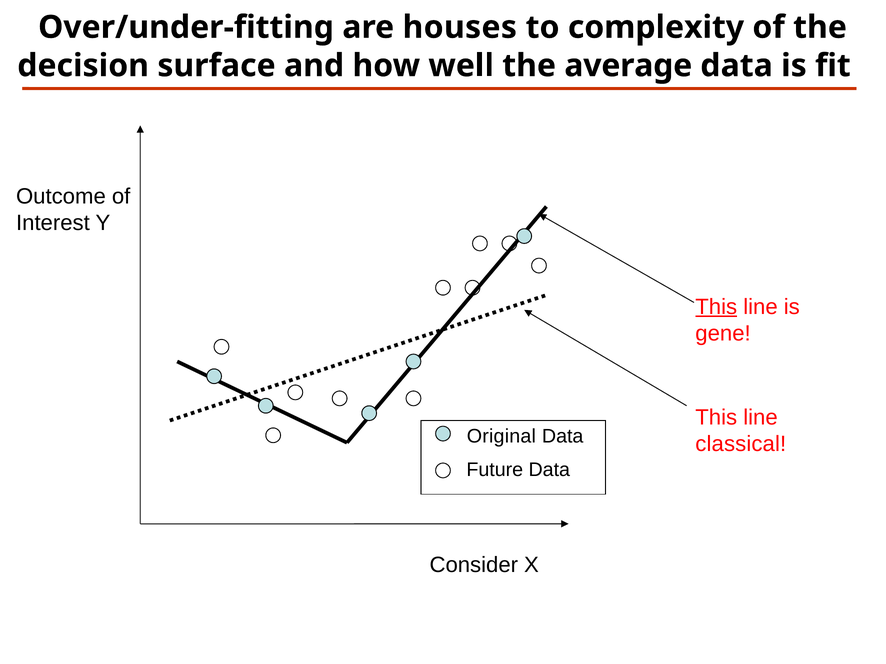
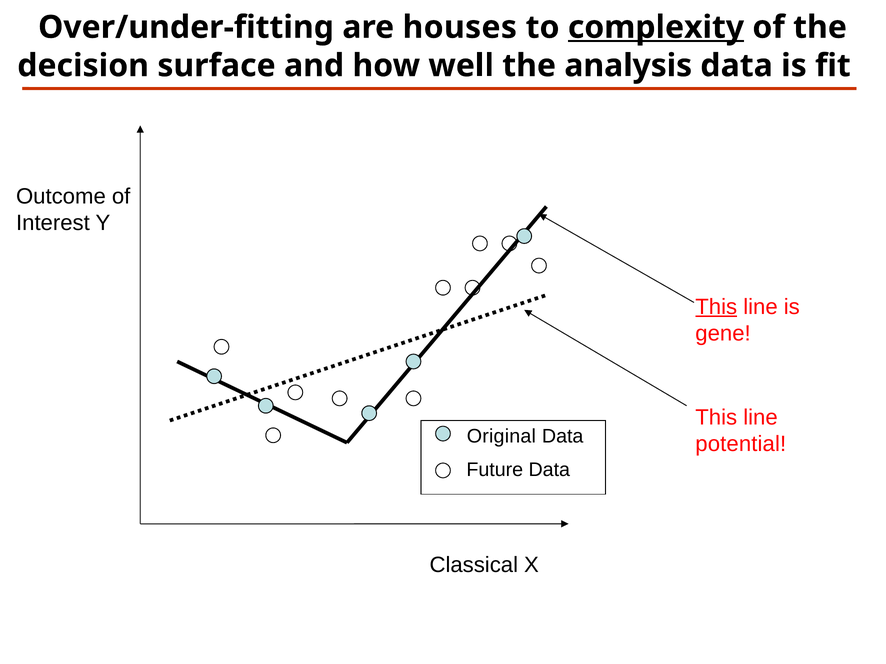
complexity underline: none -> present
average: average -> analysis
classical: classical -> potential
Consider: Consider -> Classical
